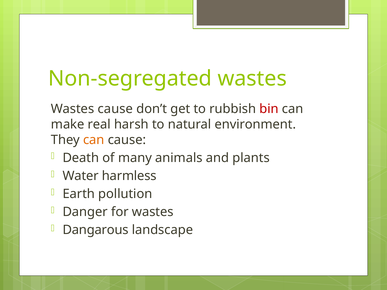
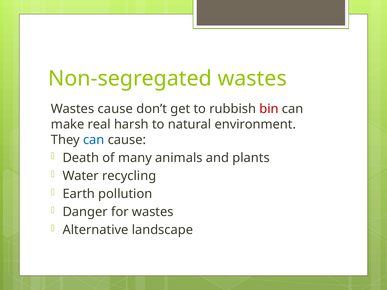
can at (94, 140) colour: orange -> blue
harmless: harmless -> recycling
Dangarous: Dangarous -> Alternative
